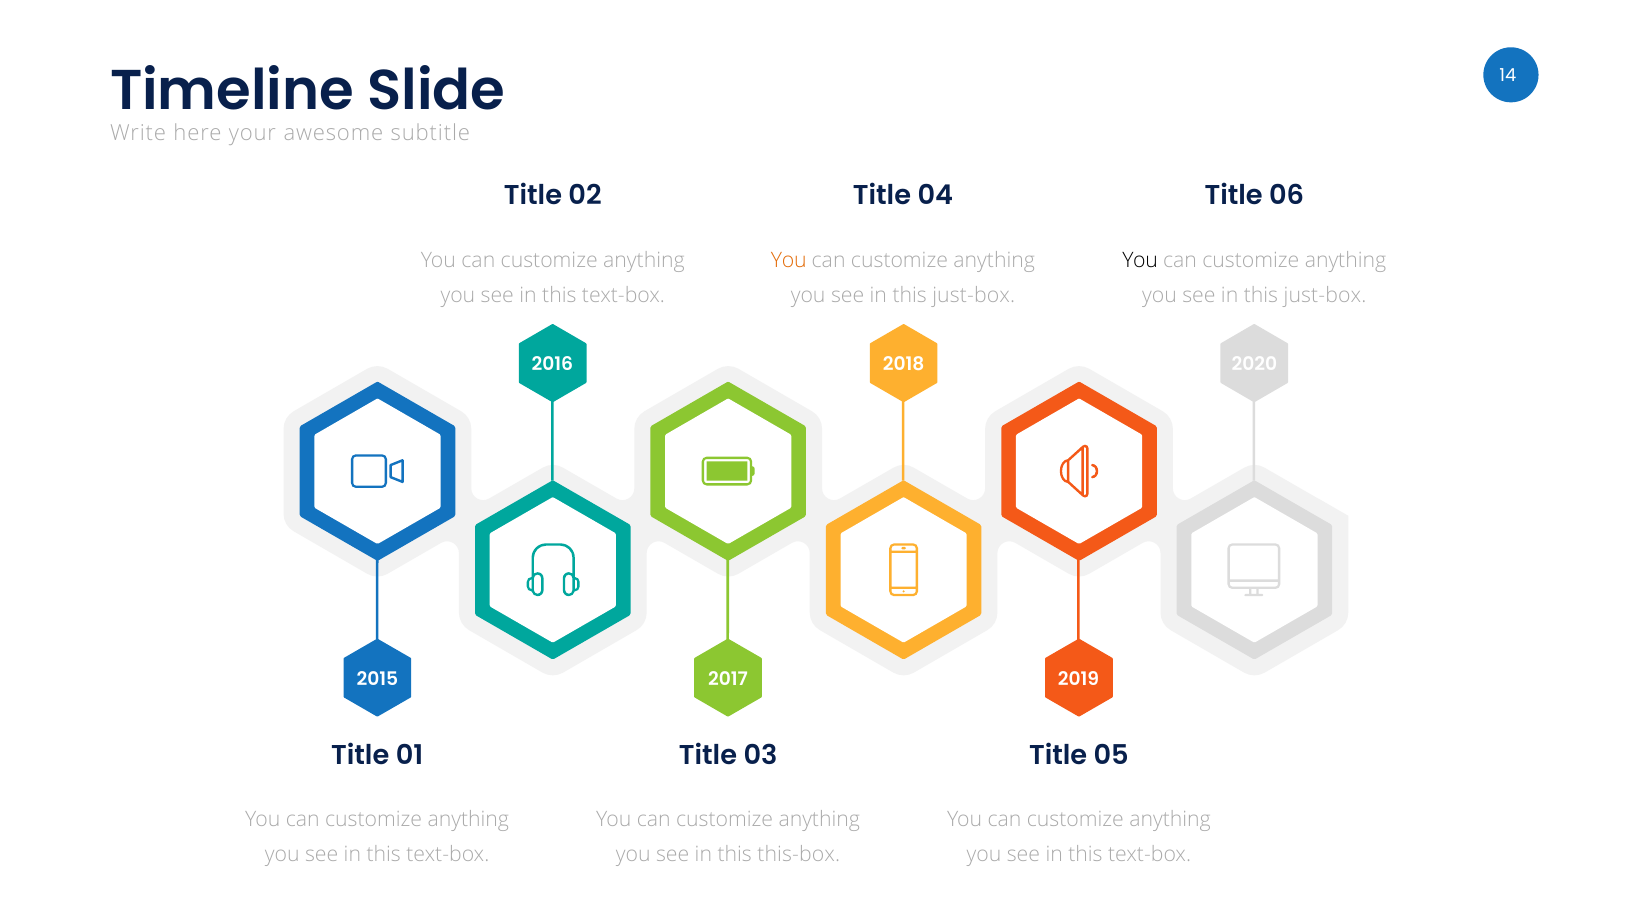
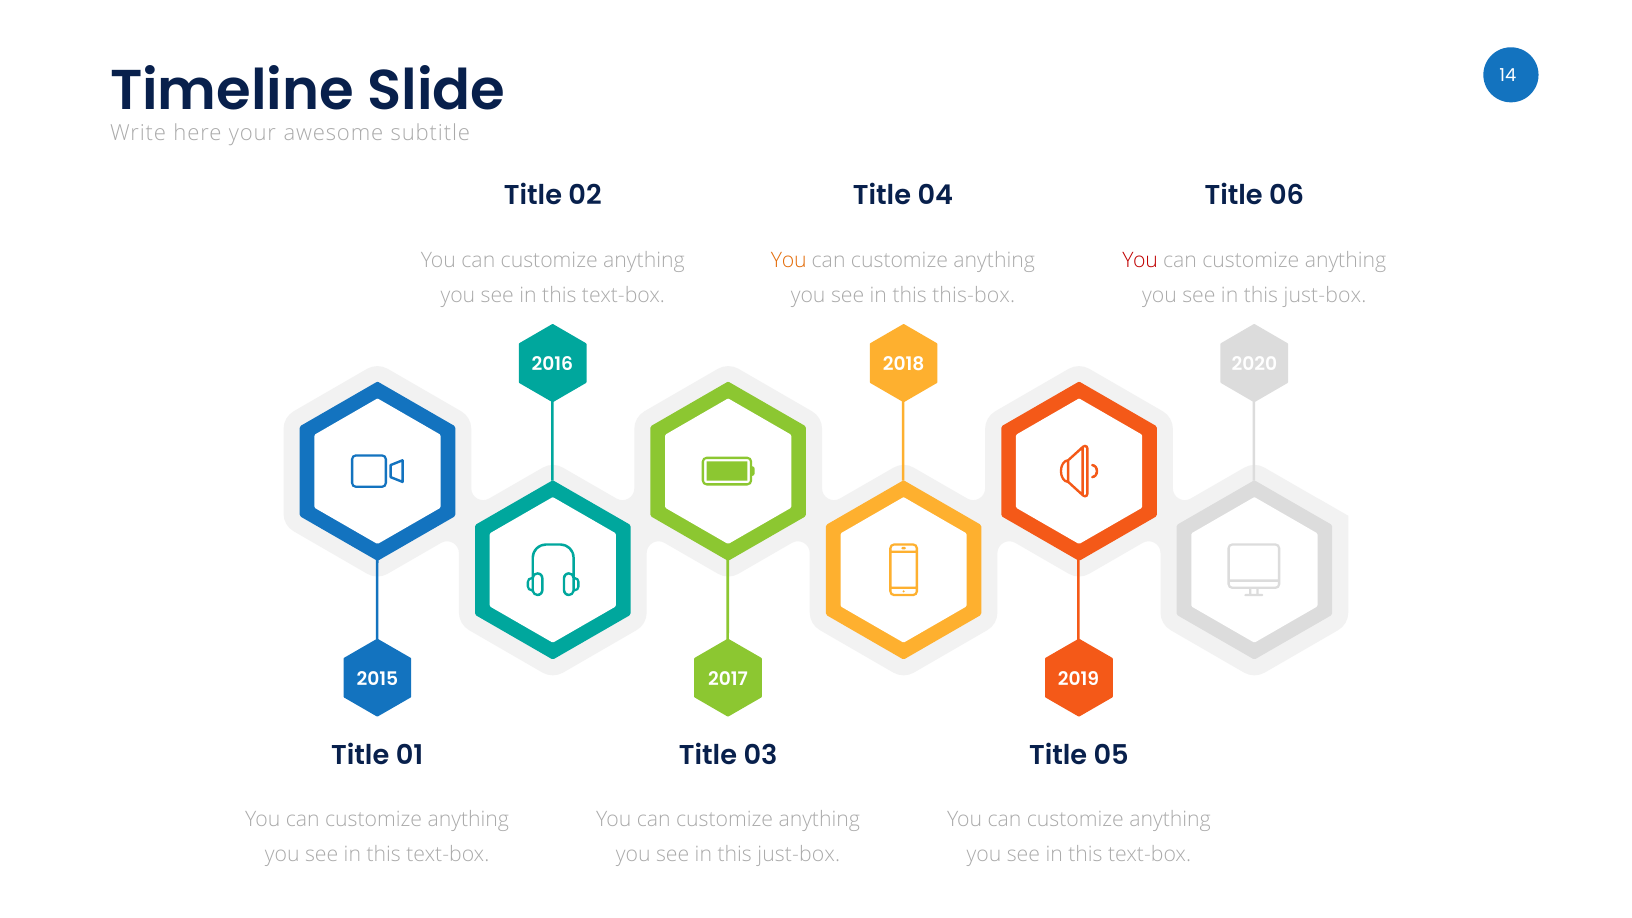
You at (1140, 260) colour: black -> red
just-box at (974, 295): just-box -> this-box
this-box at (799, 855): this-box -> just-box
